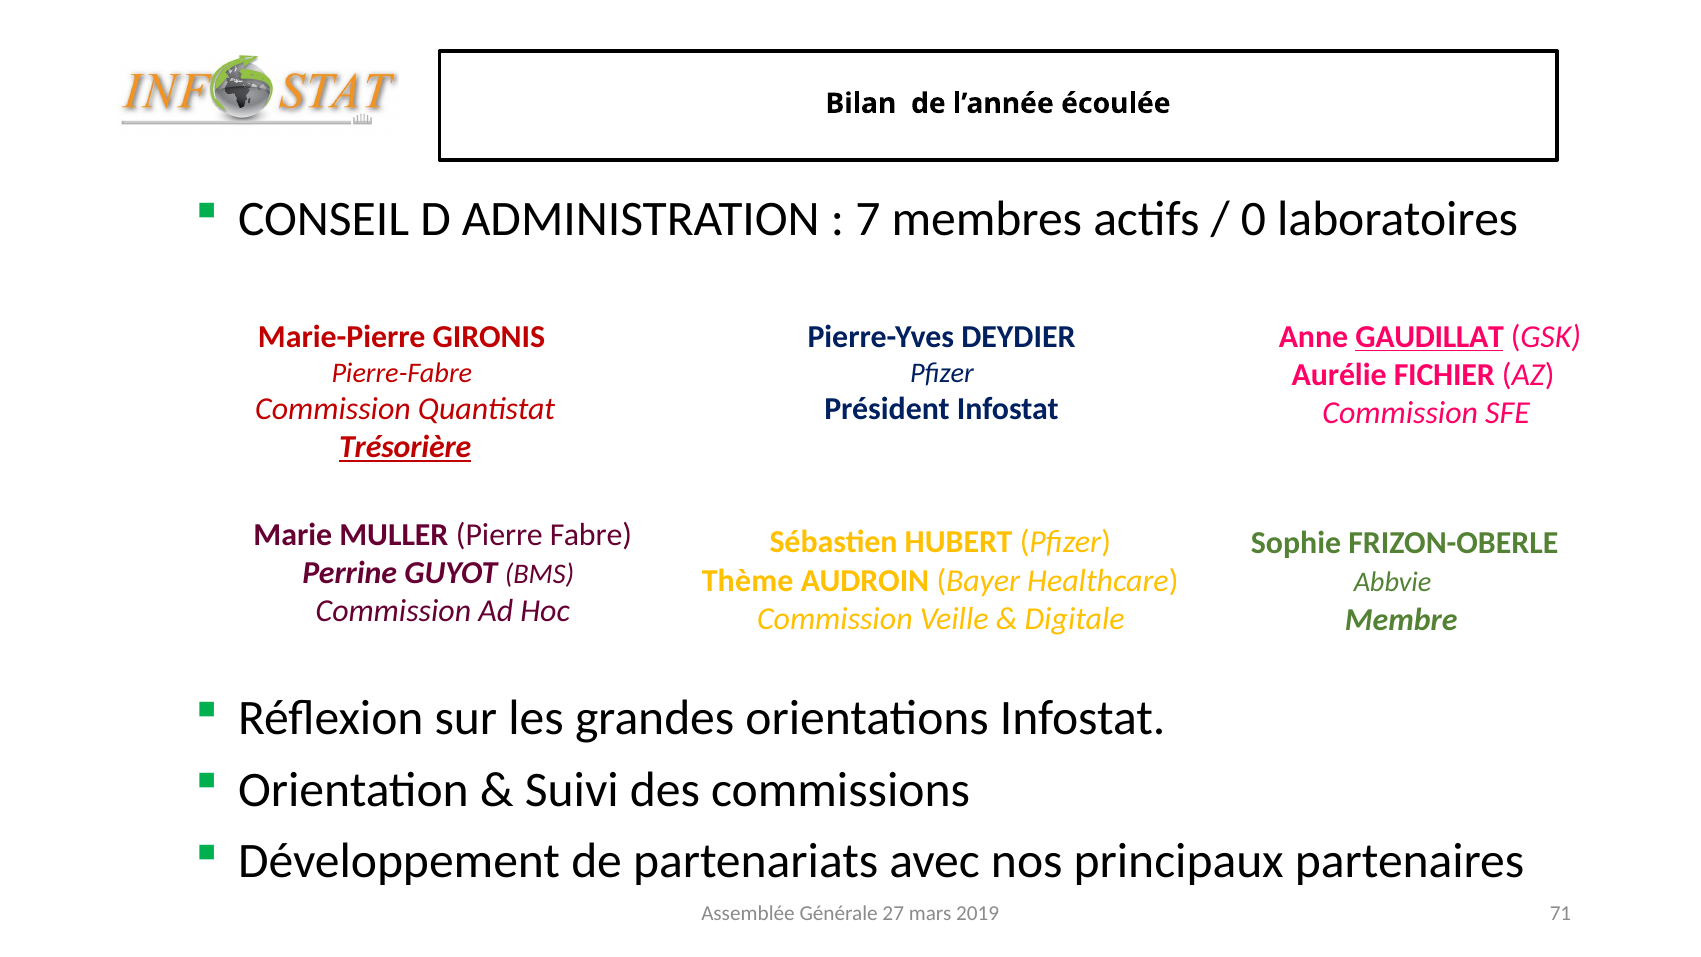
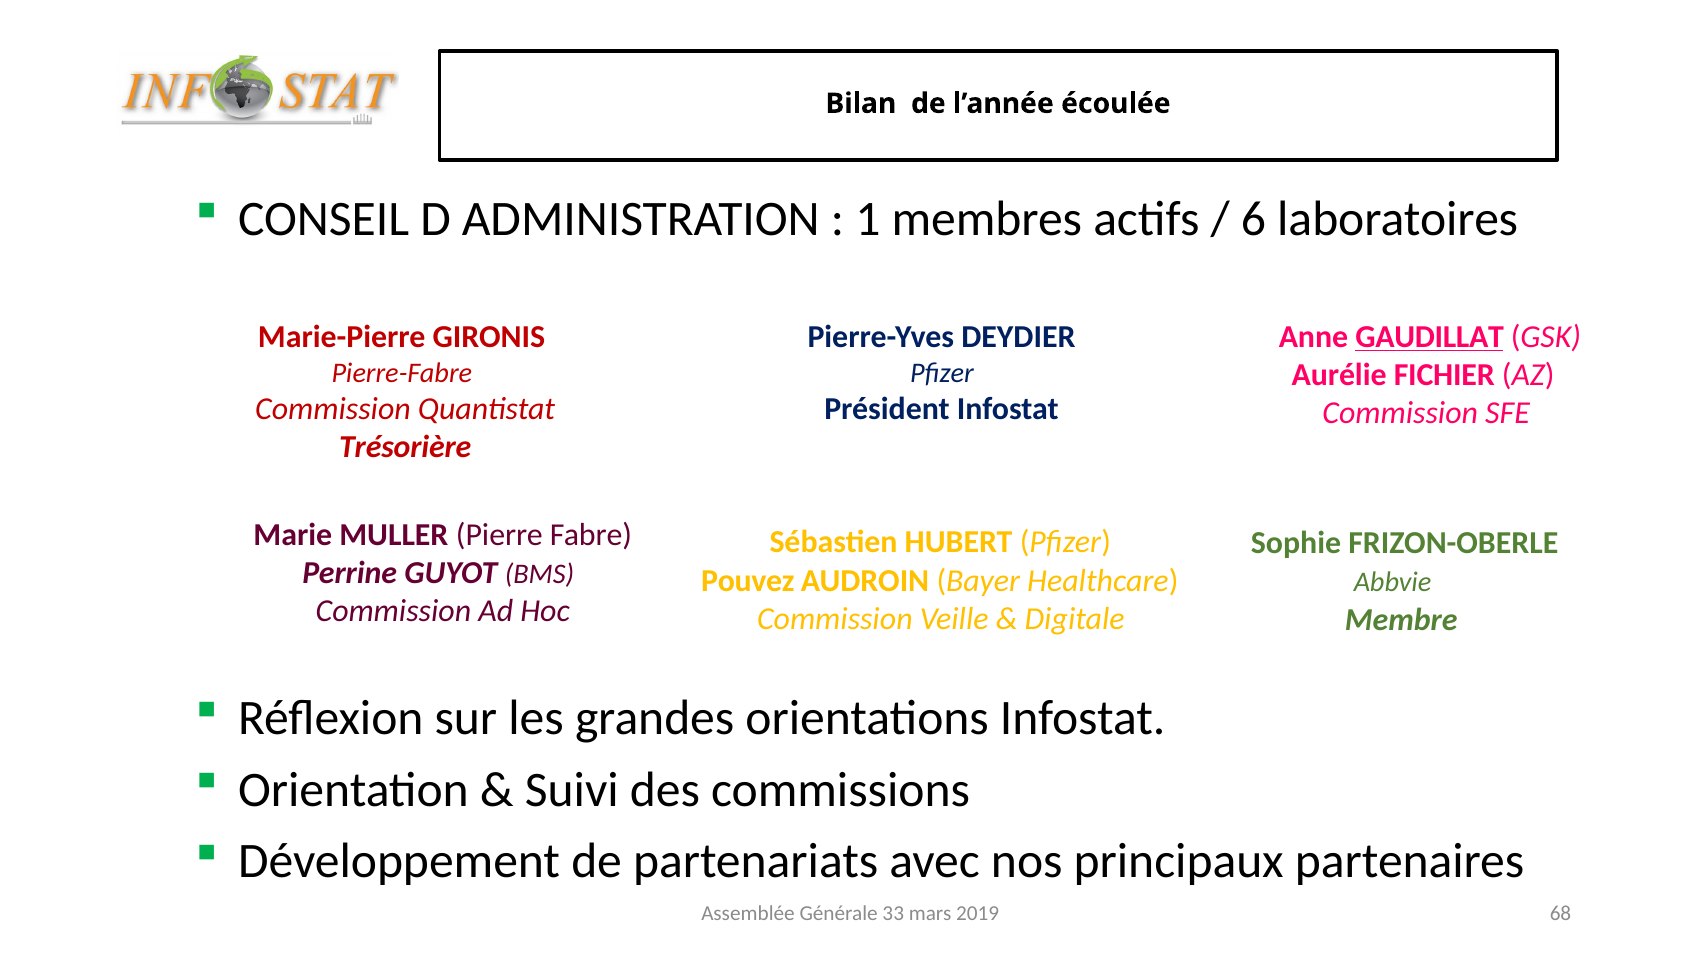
7: 7 -> 1
0: 0 -> 6
Trésorière underline: present -> none
Thème: Thème -> Pouvez
27: 27 -> 33
71: 71 -> 68
